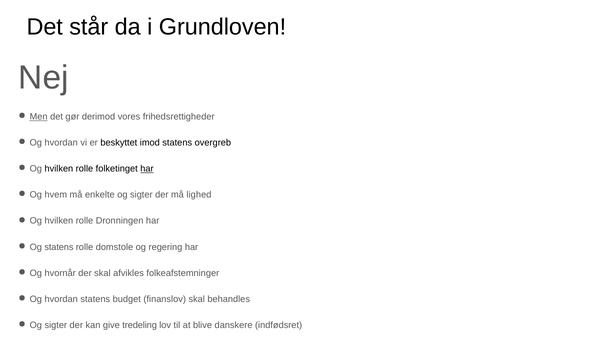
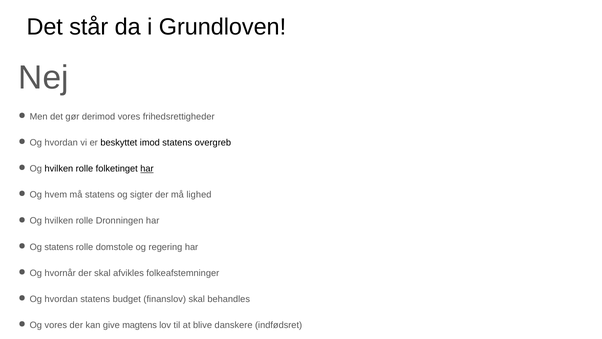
Men underline: present -> none
må enkelte: enkelte -> statens
sigter at (56, 325): sigter -> vores
tredeling: tredeling -> magtens
